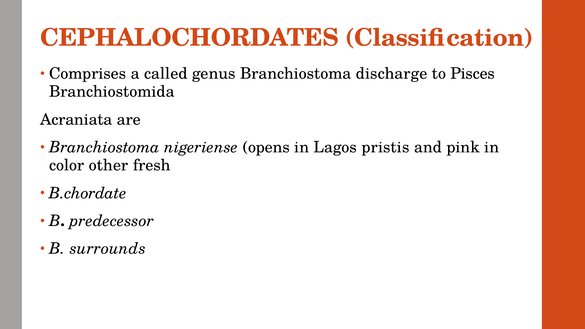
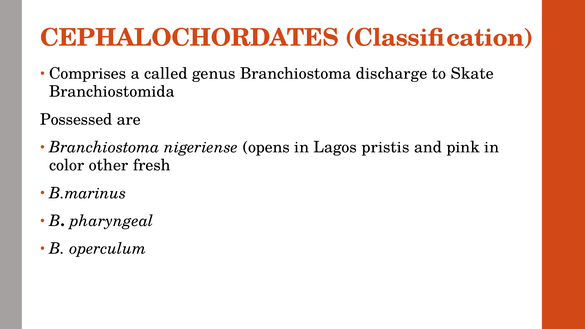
Pisces: Pisces -> Skate
Acraniata: Acraniata -> Possessed
B.chordate: B.chordate -> B.marinus
predecessor: predecessor -> pharyngeal
surrounds: surrounds -> operculum
